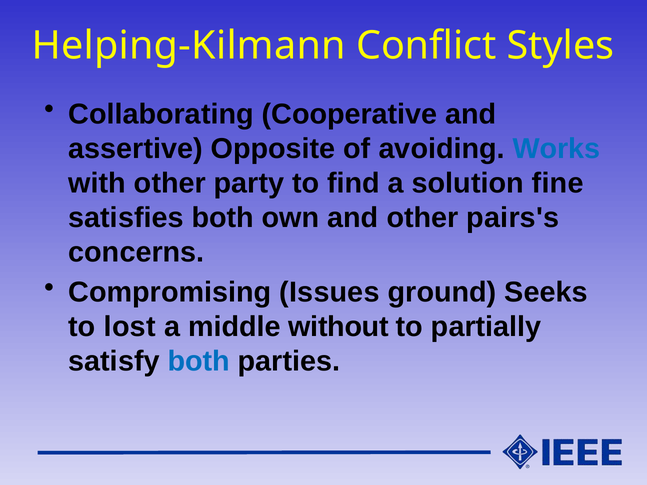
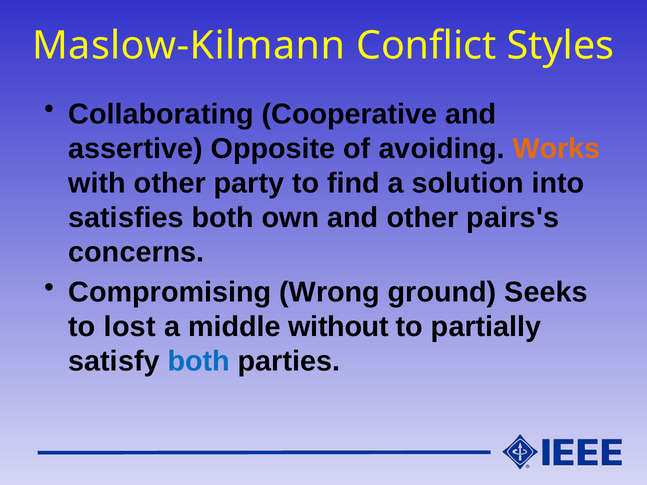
Helping-Kilmann: Helping-Kilmann -> Maslow-Kilmann
Works colour: blue -> orange
fine: fine -> into
Issues: Issues -> Wrong
